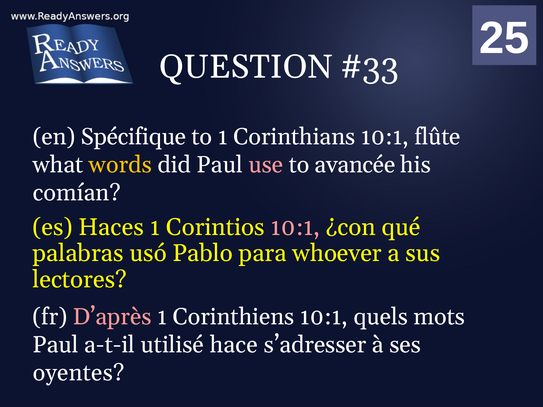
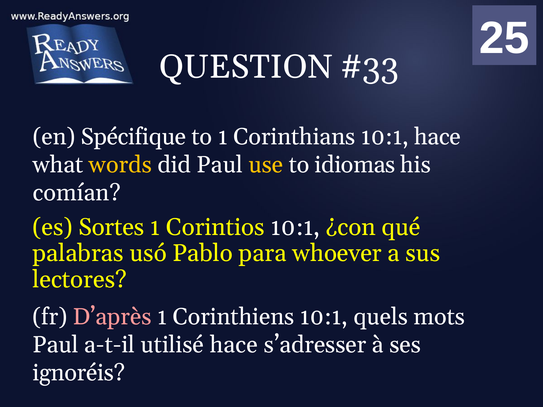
10:1 flûte: flûte -> hace
use colour: pink -> yellow
avancée: avancée -> idiomas
Haces: Haces -> Sortes
10:1 at (295, 227) colour: pink -> white
oyentes: oyentes -> ignoréis
